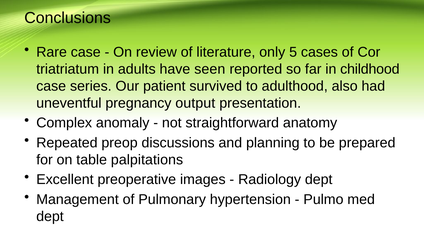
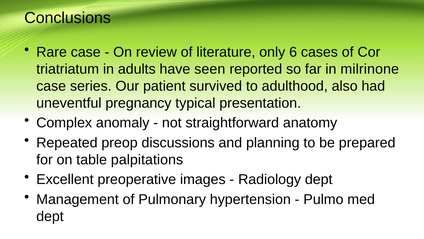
5: 5 -> 6
childhood: childhood -> milrinone
output: output -> typical
